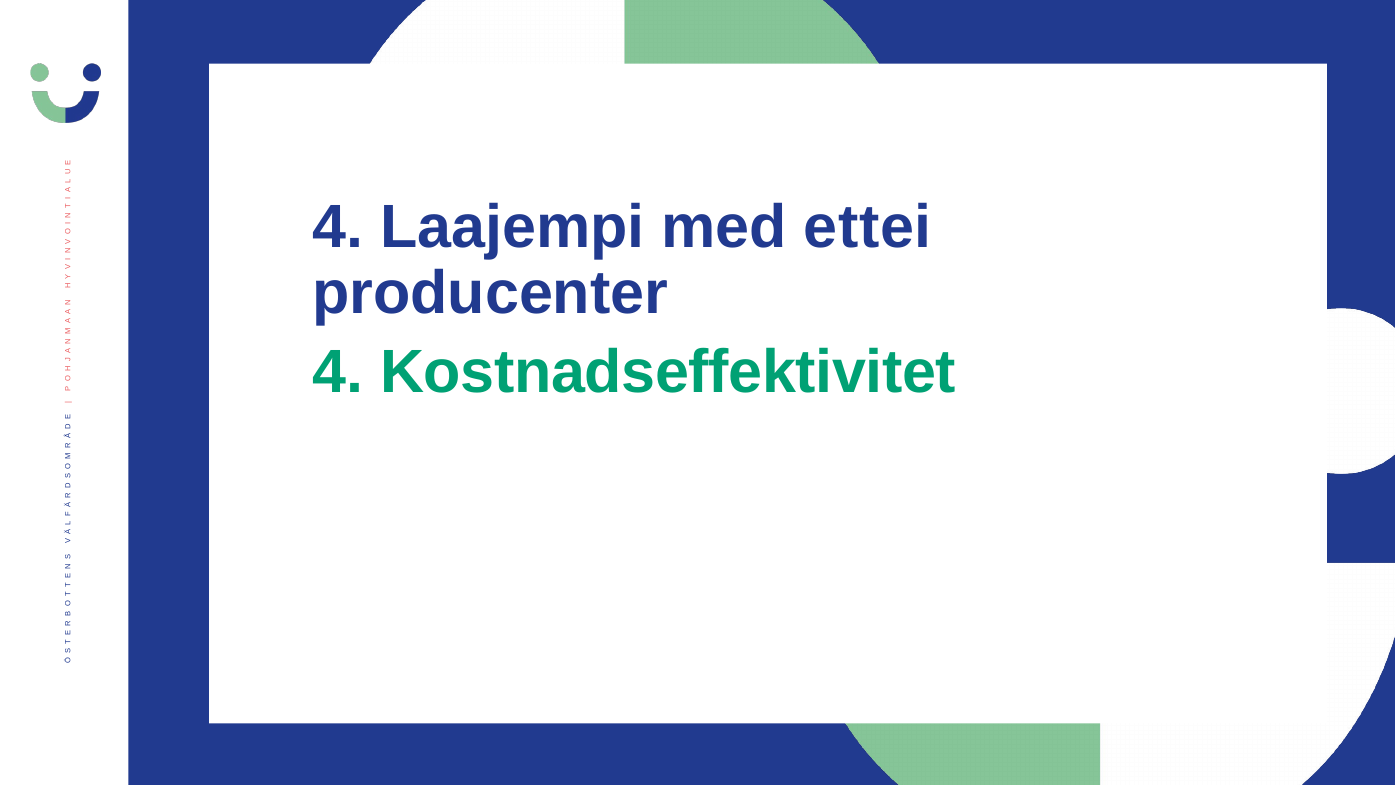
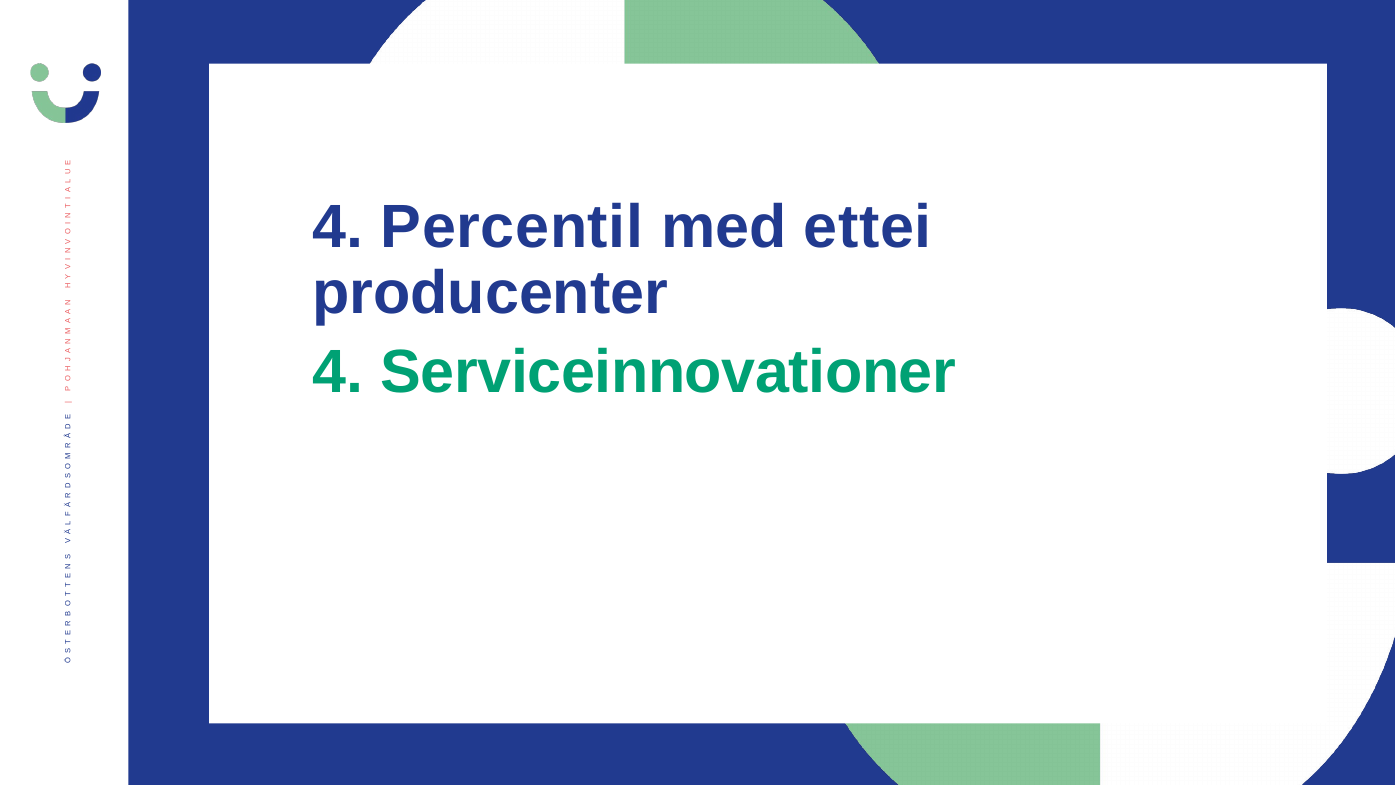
Laajempi: Laajempi -> Percentil
Kostnadseffektivitet: Kostnadseffektivitet -> Serviceinnovationer
